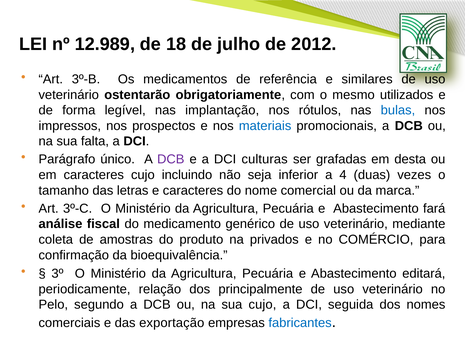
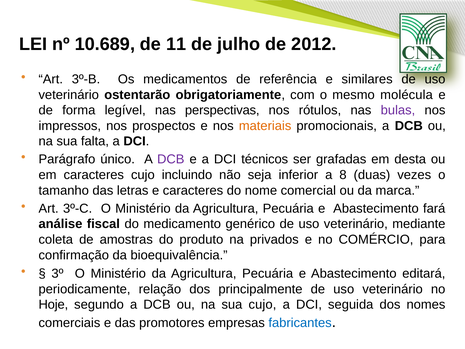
12.989: 12.989 -> 10.689
18: 18 -> 11
utilizados: utilizados -> molécula
implantação: implantação -> perspectivas
bulas colour: blue -> purple
materiais colour: blue -> orange
culturas: culturas -> técnicos
4: 4 -> 8
Pelo: Pelo -> Hoje
exportação: exportação -> promotores
